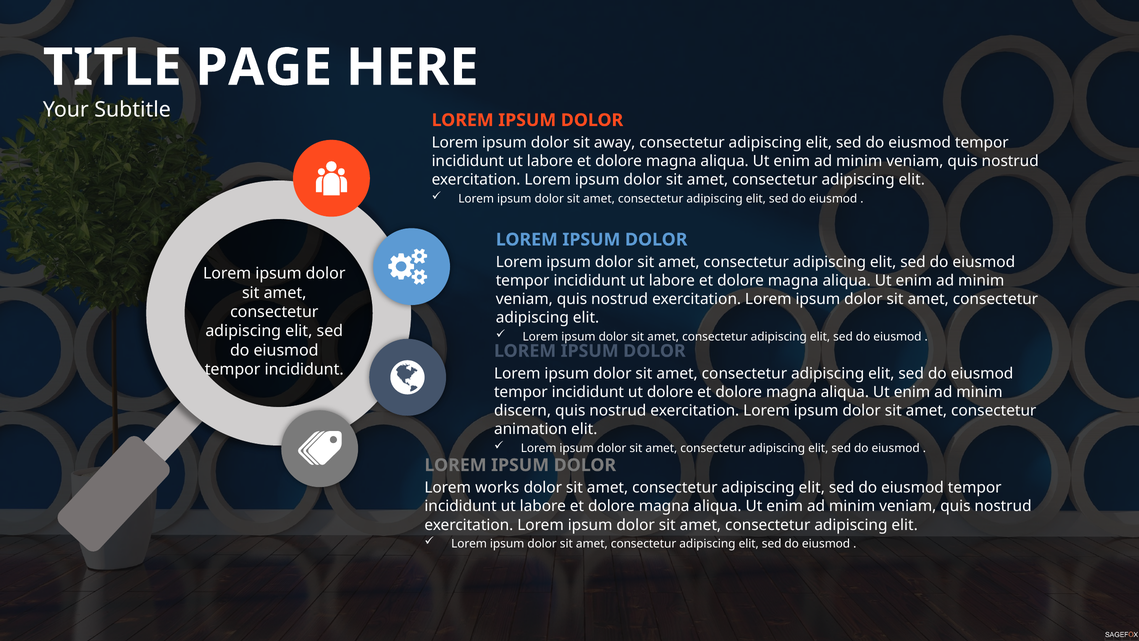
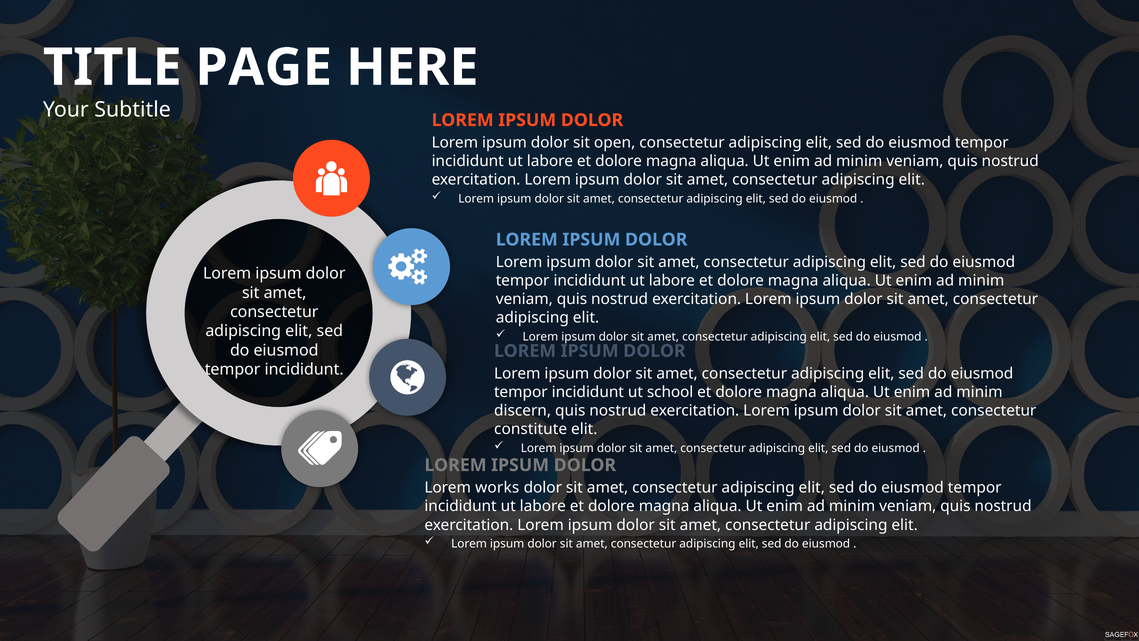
away: away -> open
ut dolore: dolore -> school
animation: animation -> constitute
